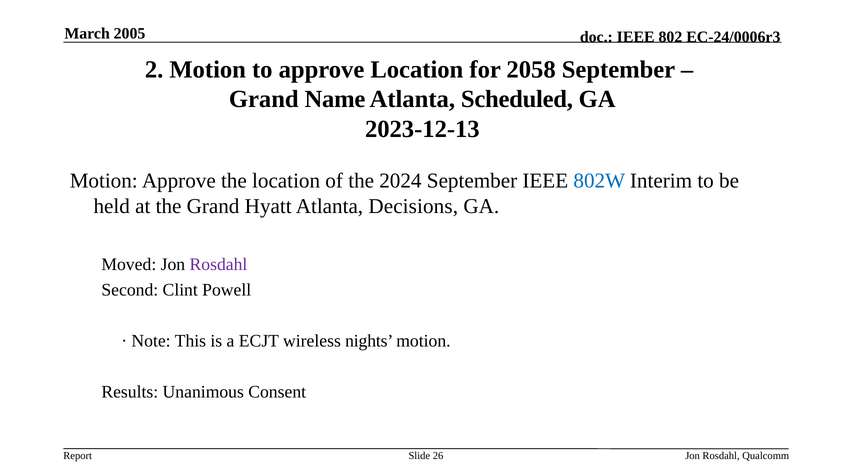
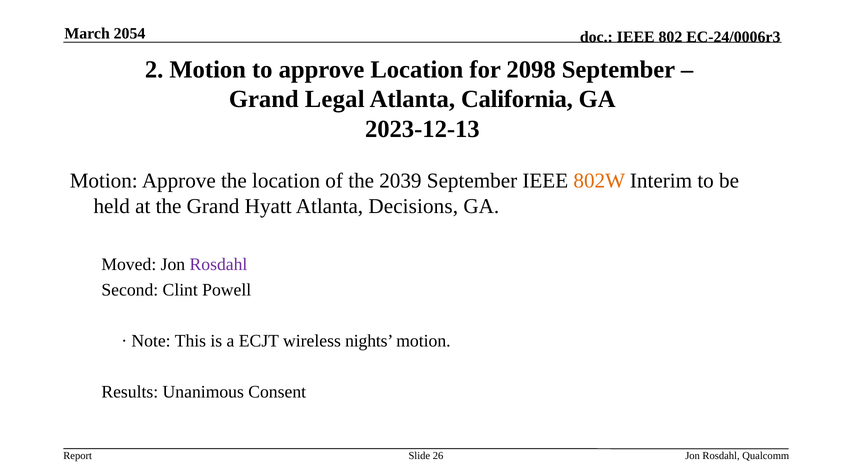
2005: 2005 -> 2054
2058: 2058 -> 2098
Name: Name -> Legal
Scheduled: Scheduled -> California
2024: 2024 -> 2039
802W colour: blue -> orange
